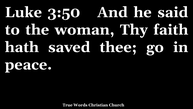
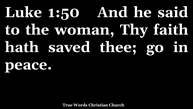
3:50: 3:50 -> 1:50
